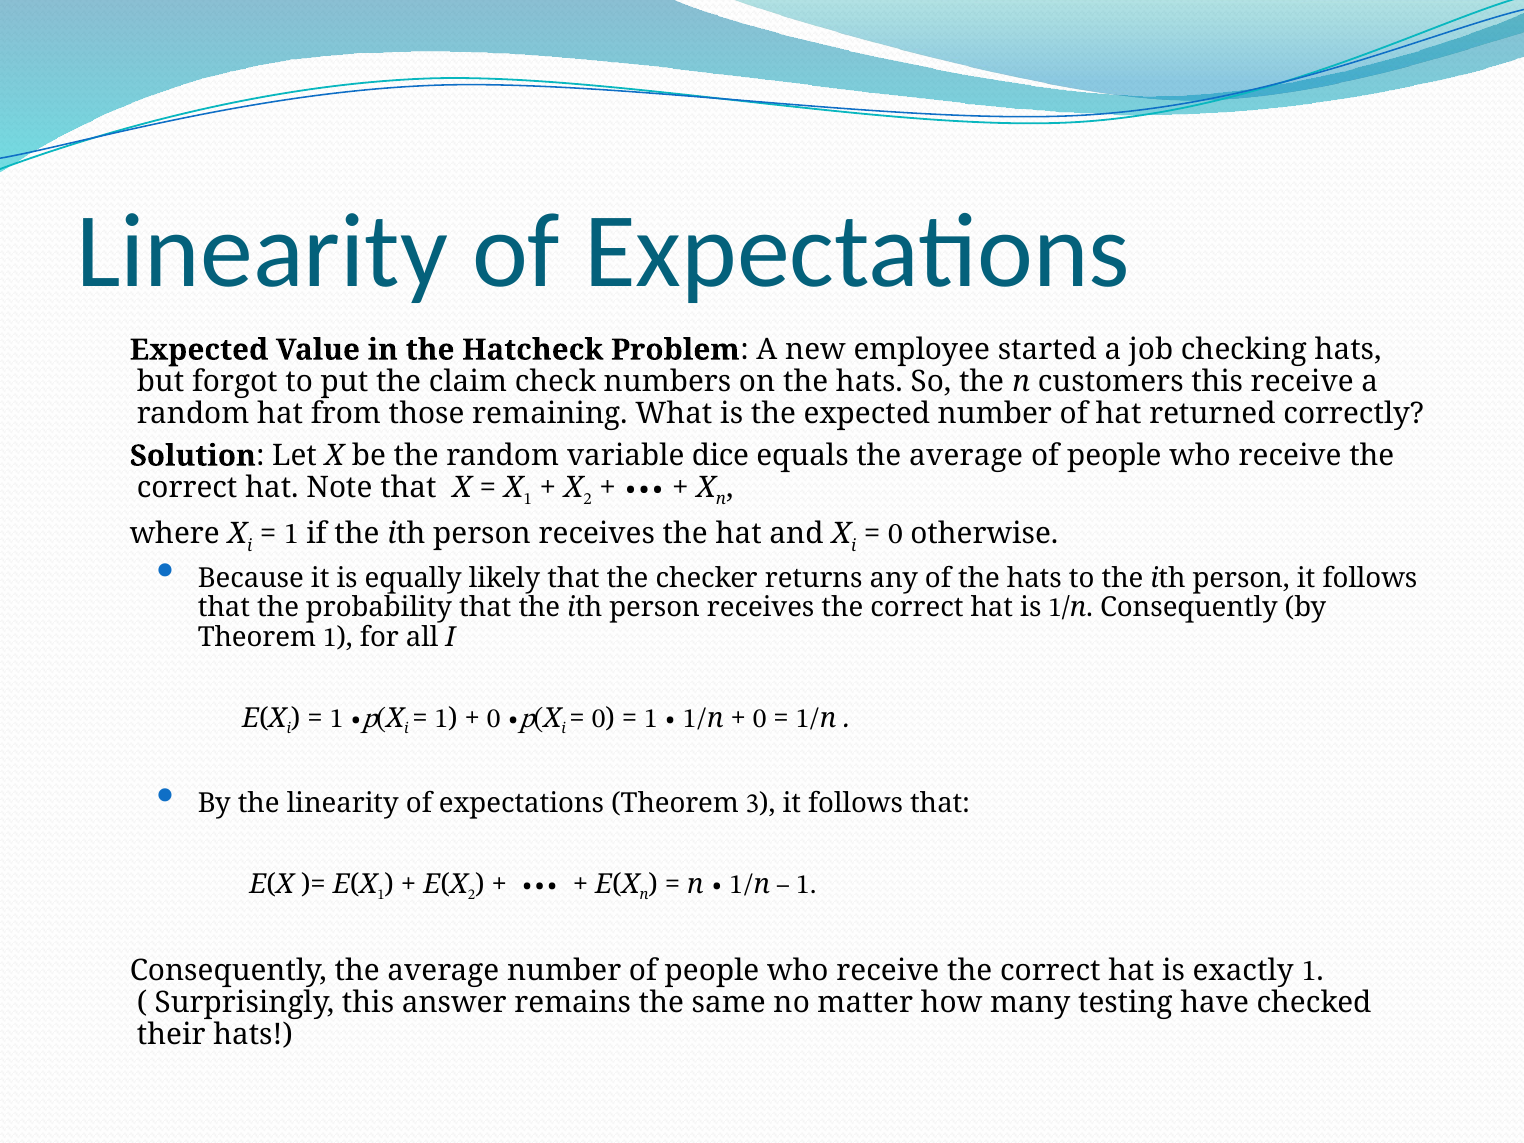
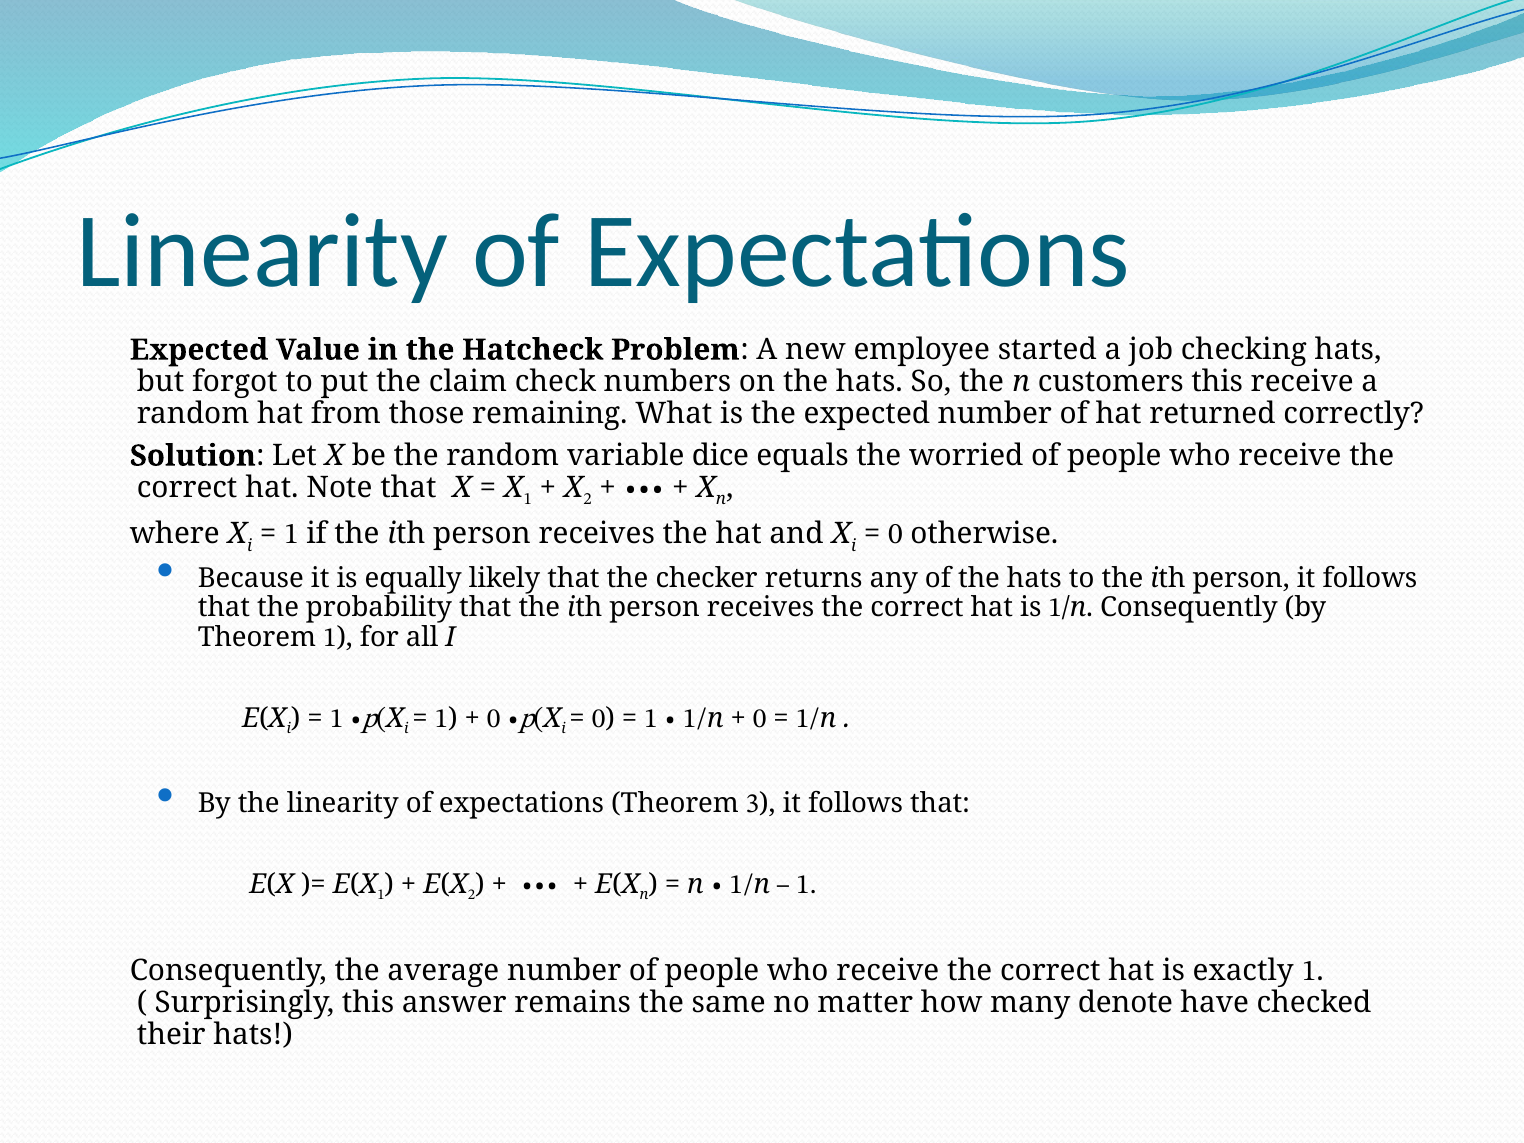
equals the average: average -> worried
testing: testing -> denote
